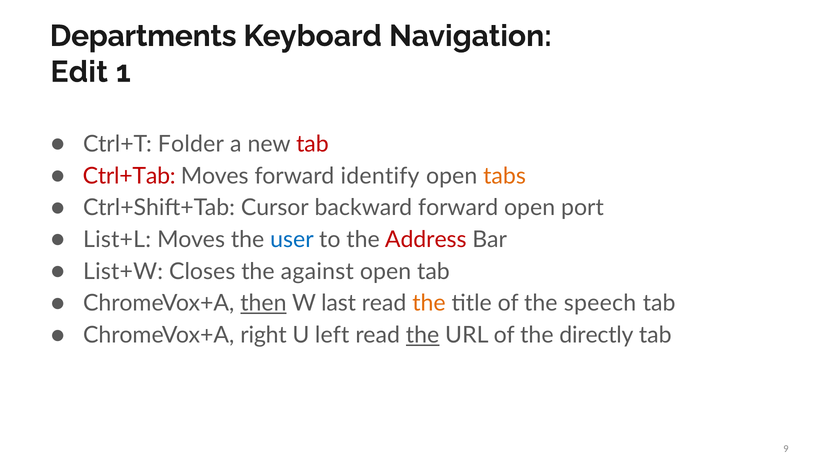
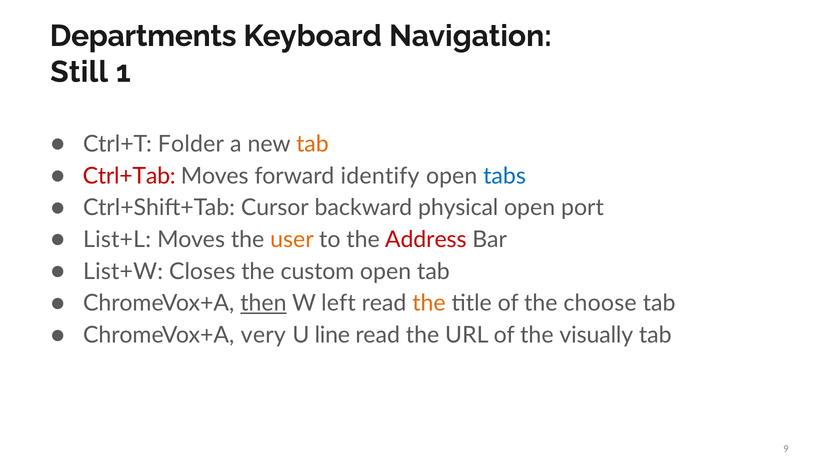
Edit: Edit -> Still
tab at (312, 144) colour: red -> orange
tabs colour: orange -> blue
backward forward: forward -> physical
user colour: blue -> orange
against: against -> custom
last: last -> left
speech: speech -> choose
right: right -> very
left: left -> line
the at (423, 335) underline: present -> none
directly: directly -> visually
